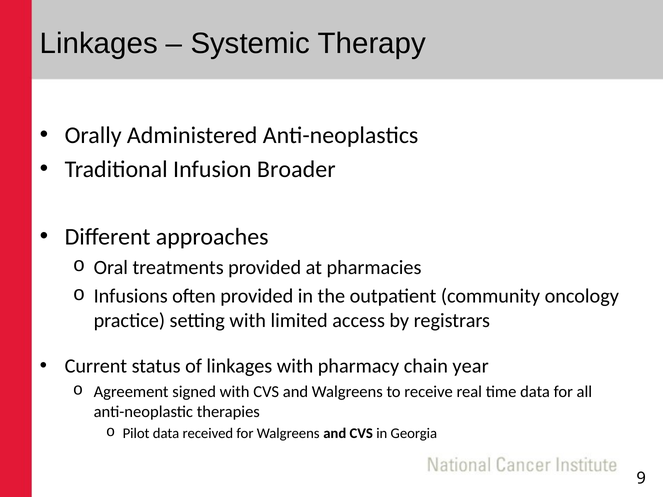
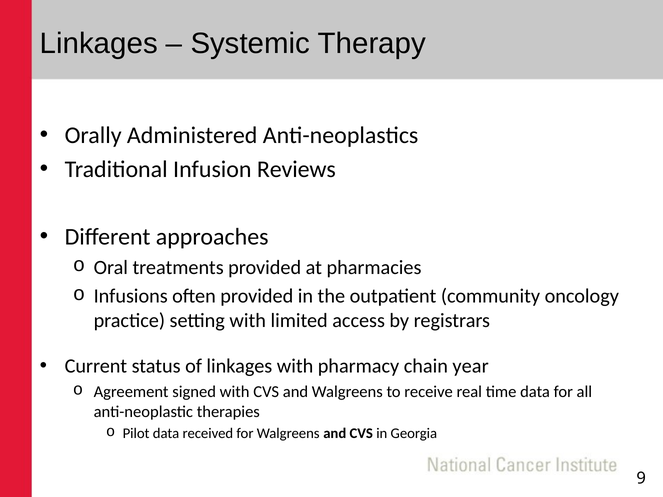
Broader: Broader -> Reviews
